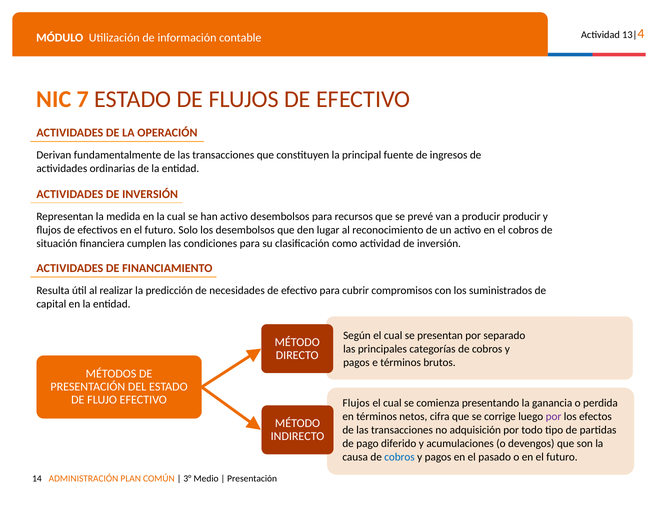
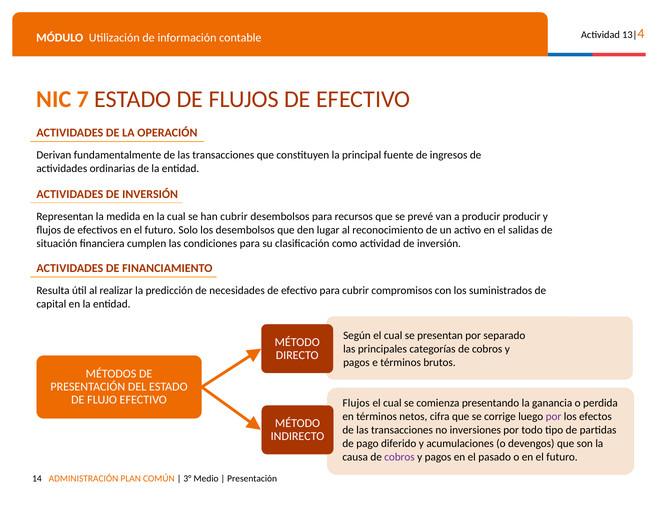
han activo: activo -> cubrir
el cobros: cobros -> salidas
adquisición: adquisición -> inversiones
cobros at (399, 457) colour: blue -> purple
